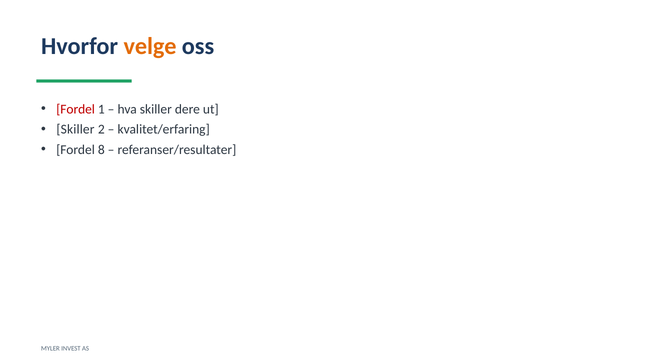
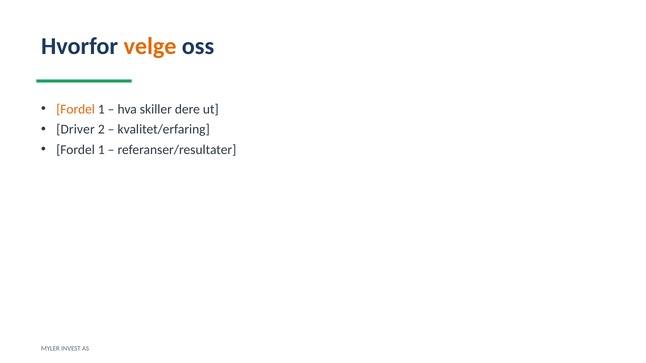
Fordel at (76, 109) colour: red -> orange
Skiller at (75, 130): Skiller -> Driver
8 at (101, 150): 8 -> 1
